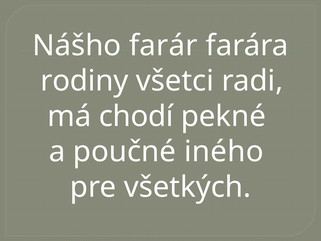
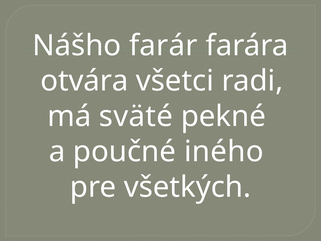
rodiny: rodiny -> otvára
chodí: chodí -> sväté
